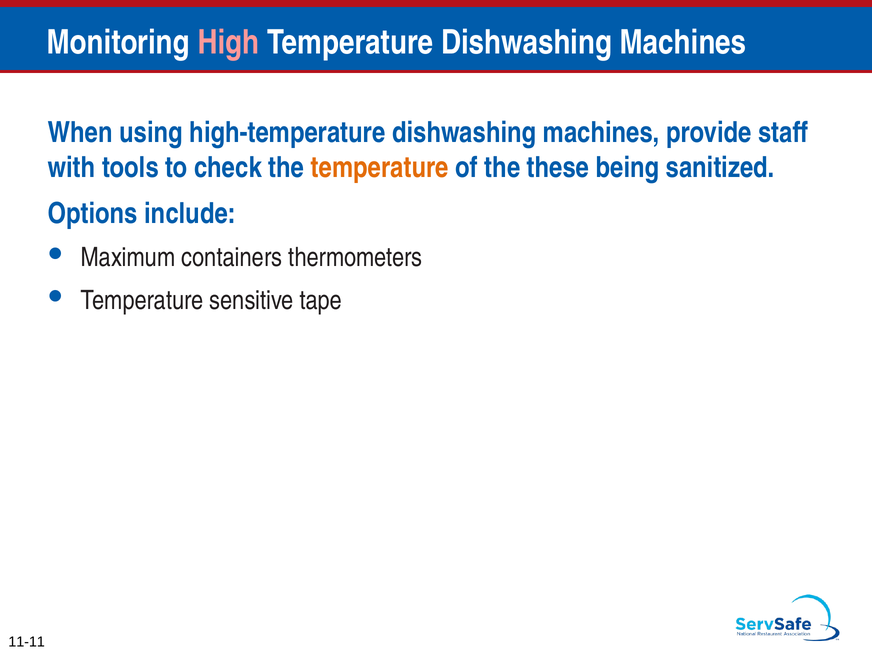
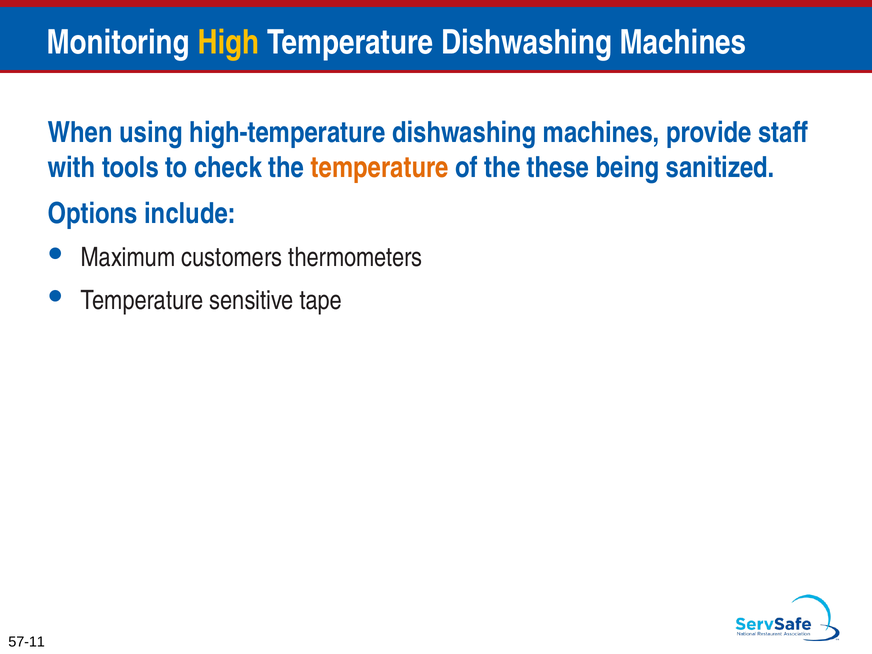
High colour: pink -> yellow
containers: containers -> customers
11-11: 11-11 -> 57-11
